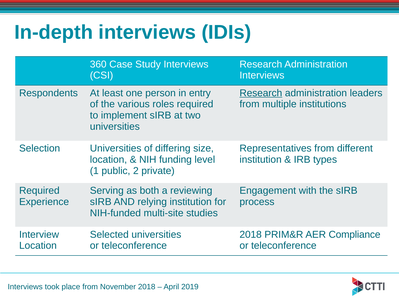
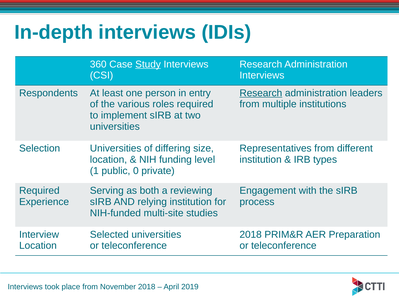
Study underline: none -> present
2: 2 -> 0
Compliance: Compliance -> Preparation
